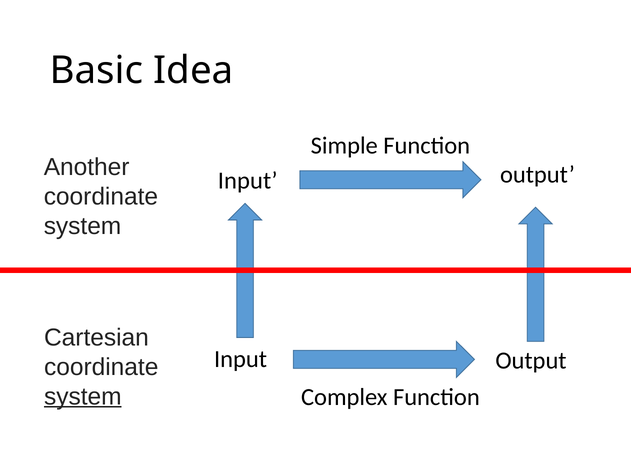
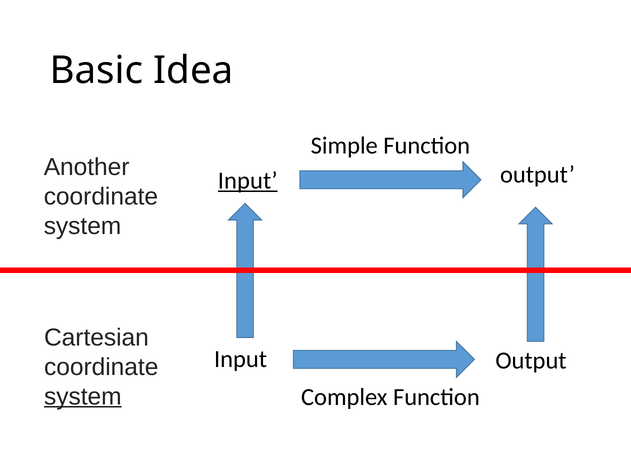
Input at (248, 181) underline: none -> present
